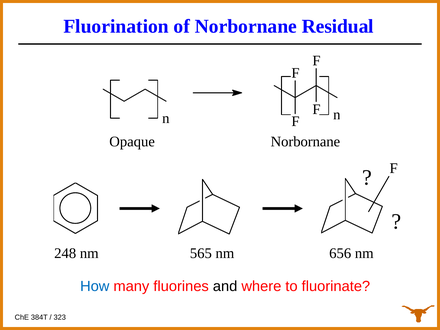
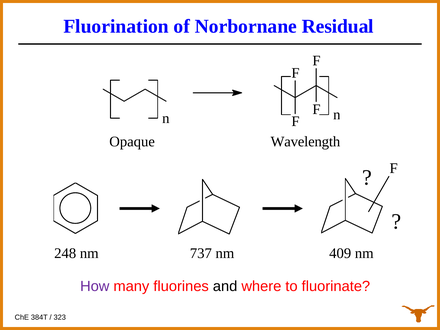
Opaque Norbornane: Norbornane -> Wavelength
565: 565 -> 737
656: 656 -> 409
How colour: blue -> purple
